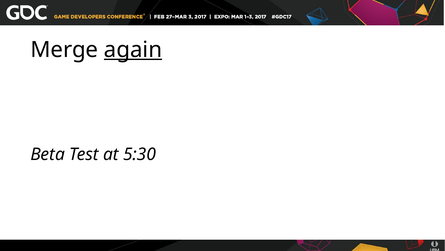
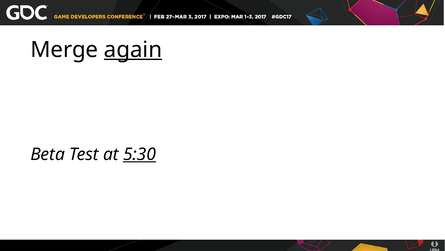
5:30 underline: none -> present
